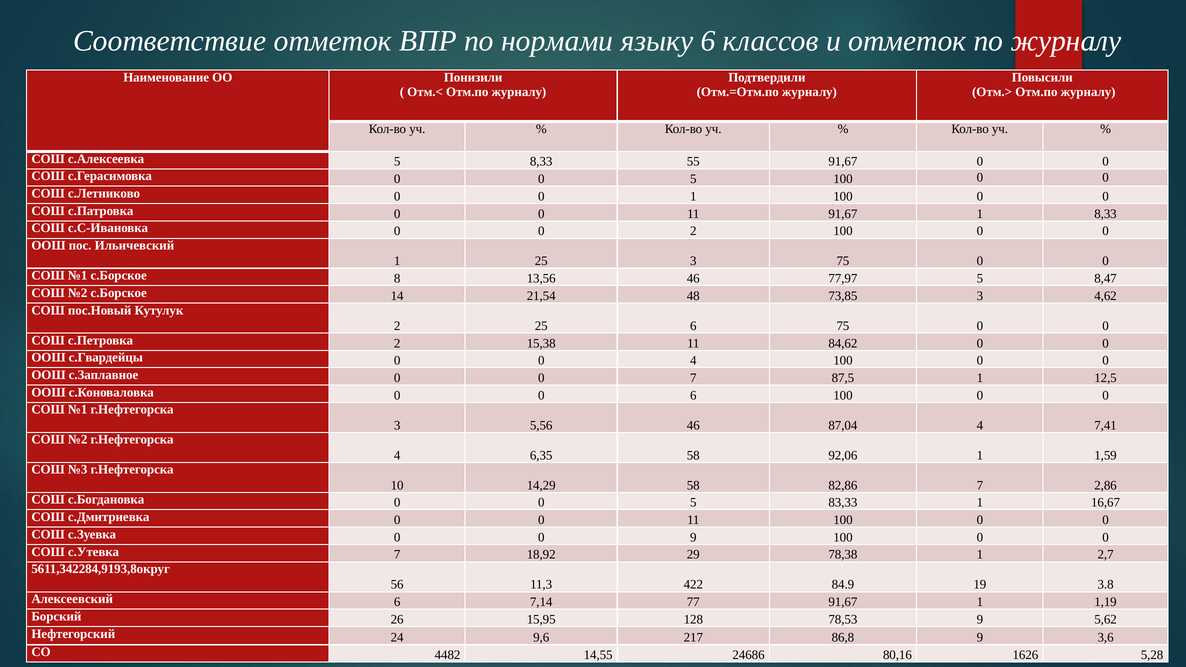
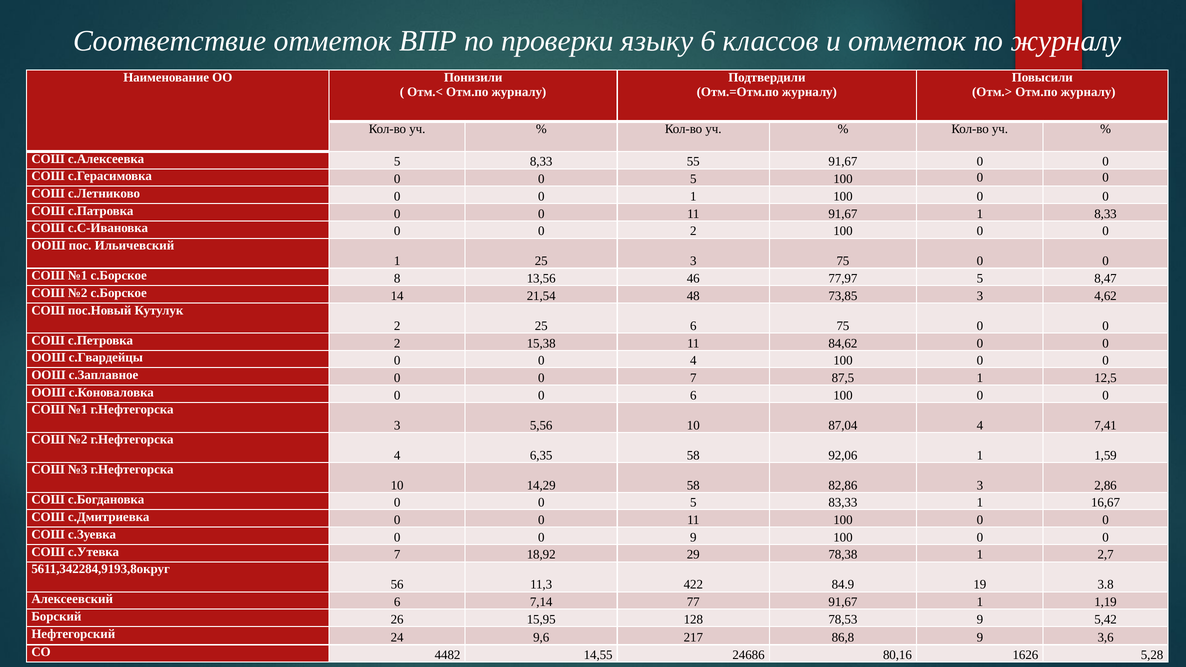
нормами: нормами -> проверки
5,56 46: 46 -> 10
82,86 7: 7 -> 3
5,62: 5,62 -> 5,42
